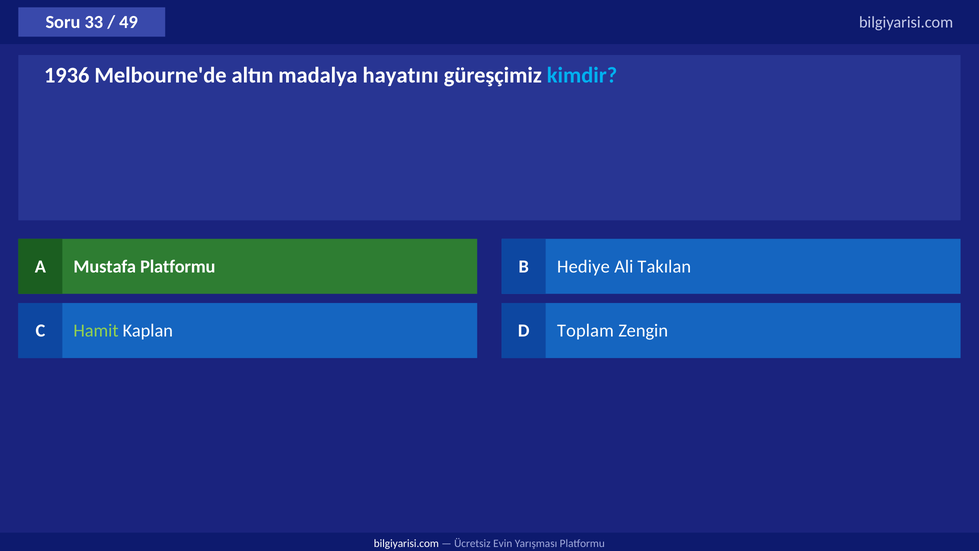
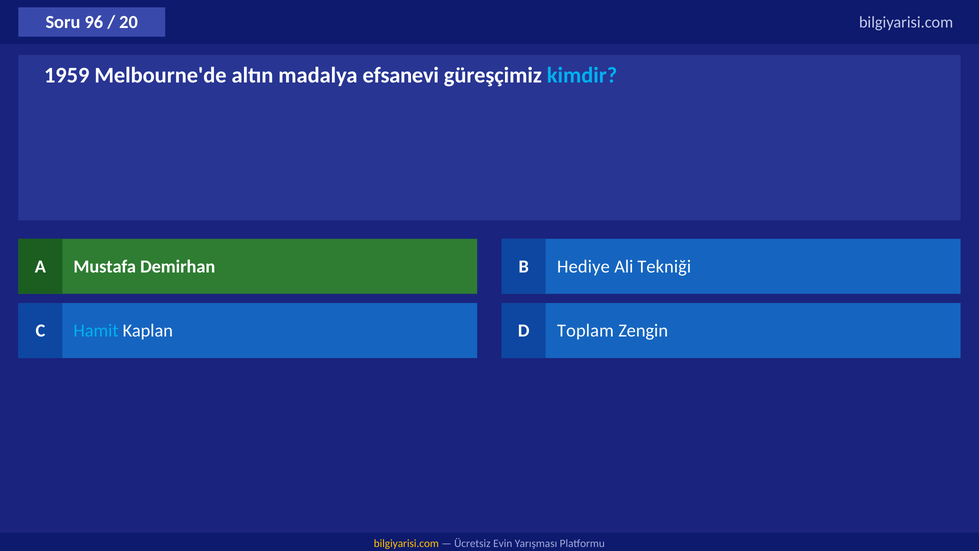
33: 33 -> 96
49: 49 -> 20
1936: 1936 -> 1959
hayatını: hayatını -> efsanevi
Mustafa Platformu: Platformu -> Demirhan
Takılan: Takılan -> Tekniği
Hamit colour: light green -> light blue
bilgiyarisi.com at (406, 543) colour: white -> yellow
